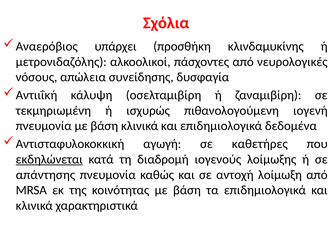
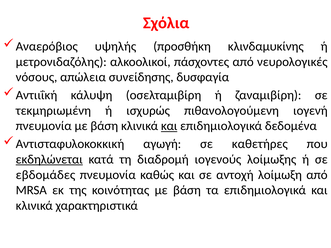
υπάρχει: υπάρχει -> υψηλής
και at (169, 126) underline: none -> present
απάντησης: απάντησης -> εβδομάδες
